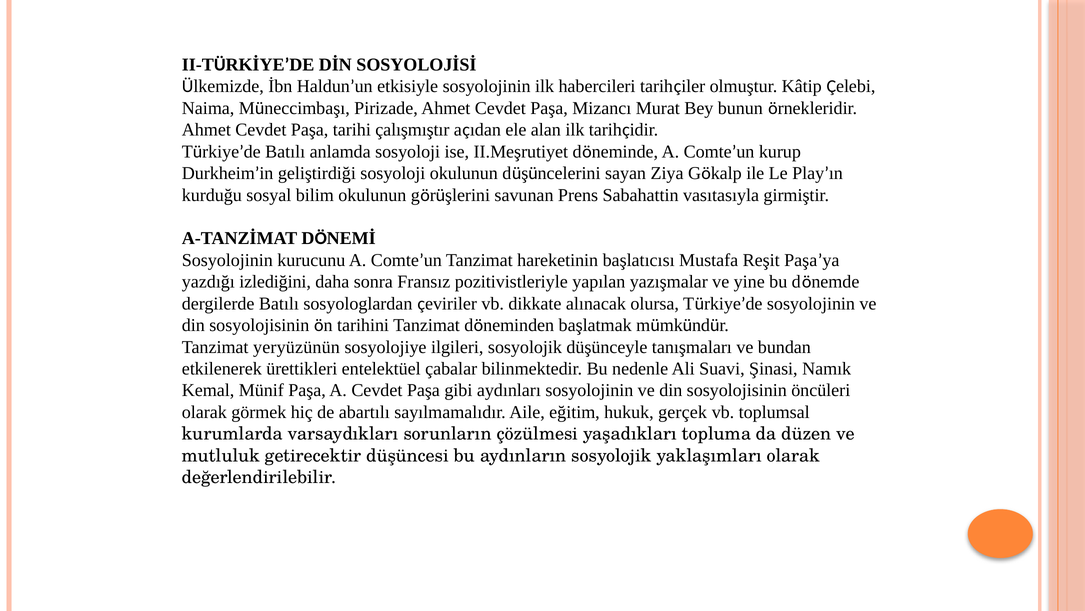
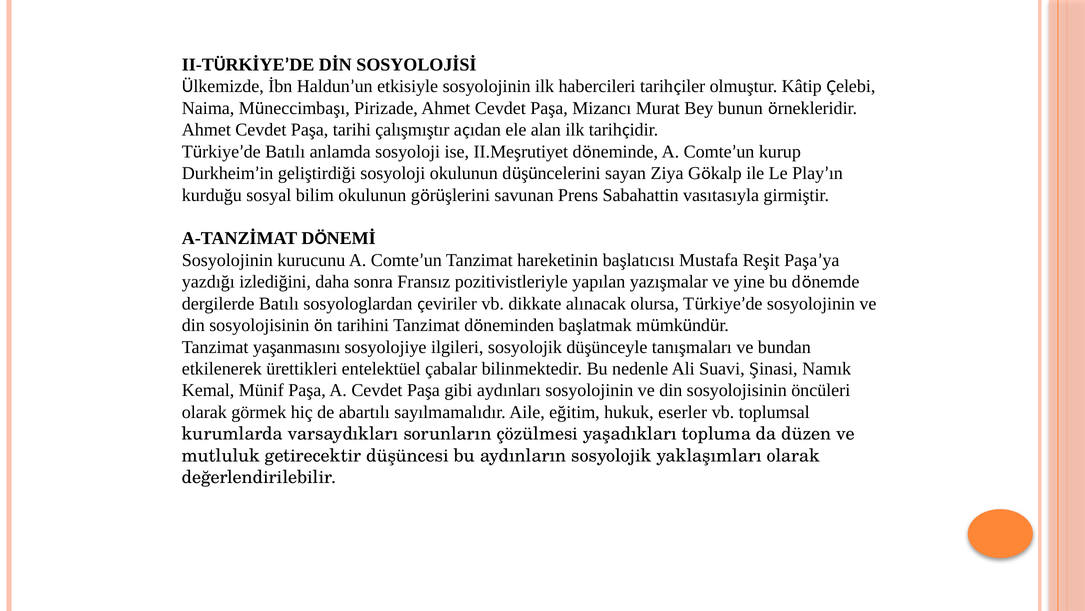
yeryüzünün: yeryüzünün -> yaşanmasını
gerçek: gerçek -> eserler
